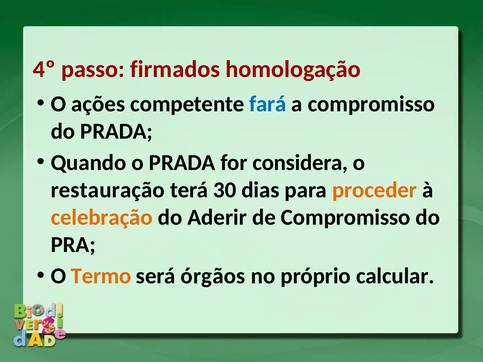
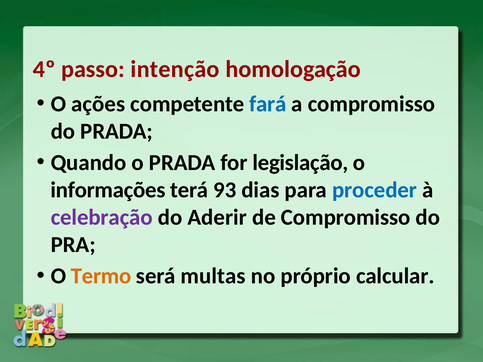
firmados: firmados -> intenção
considera: considera -> legislação
restauração: restauração -> informações
30: 30 -> 93
proceder colour: orange -> blue
celebração colour: orange -> purple
órgãos: órgãos -> multas
